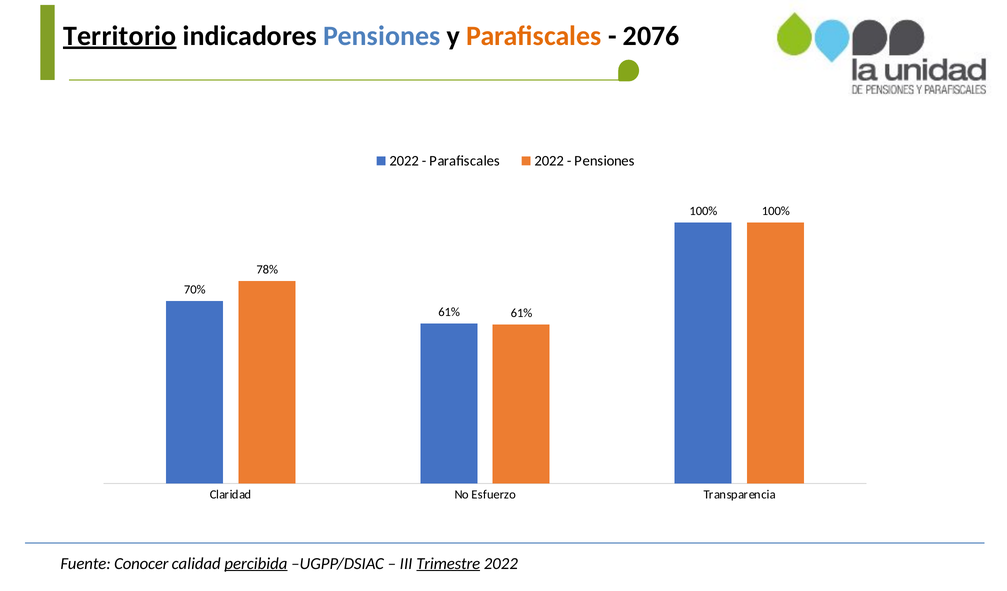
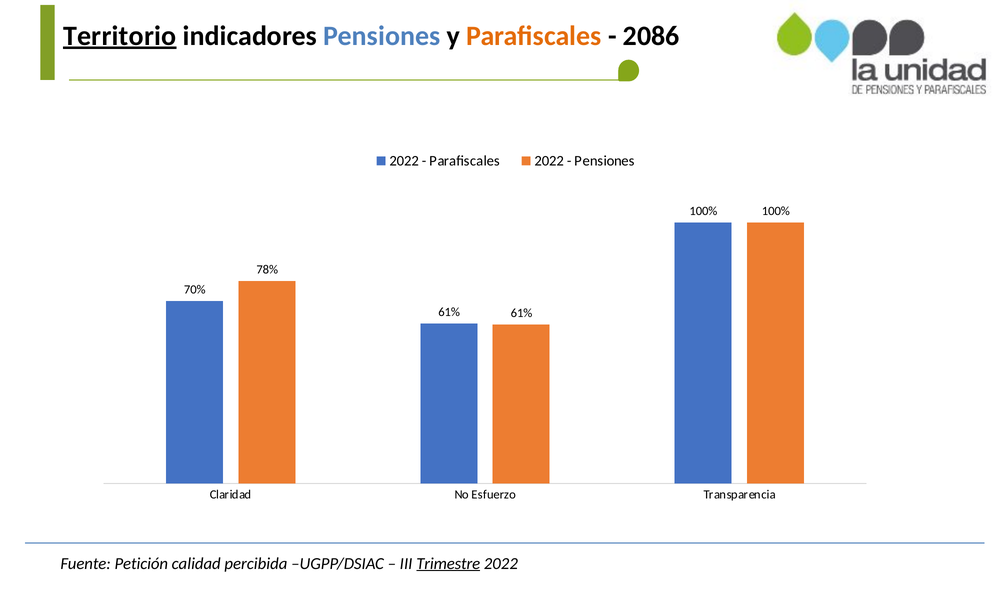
2076: 2076 -> 2086
Conocer: Conocer -> Petición
percibida underline: present -> none
